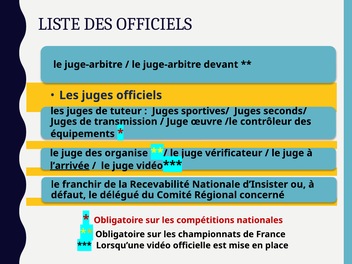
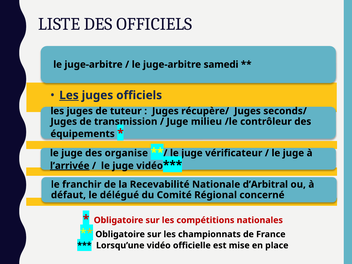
devant: devant -> samedi
Les at (69, 95) underline: none -> present
sportives/: sportives/ -> récupère/
œuvre: œuvre -> milieu
d’Insister: d’Insister -> d’Arbitral
